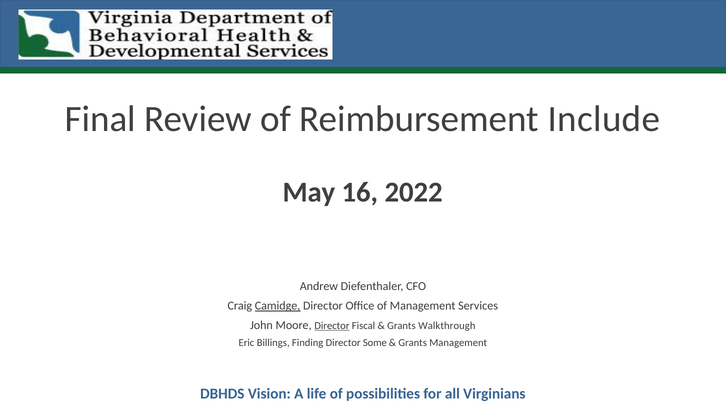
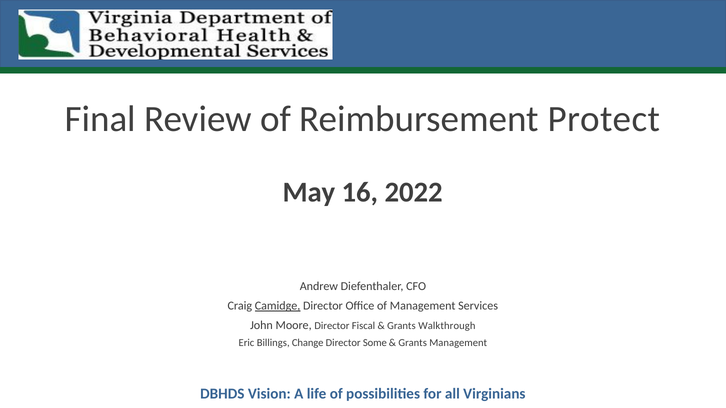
Include: Include -> Protect
Director at (332, 326) underline: present -> none
Finding: Finding -> Change
